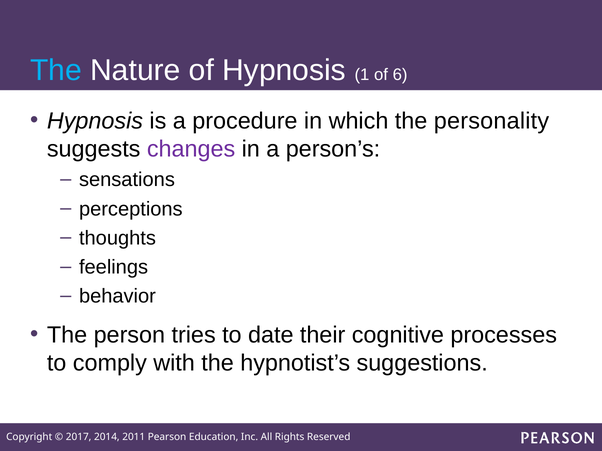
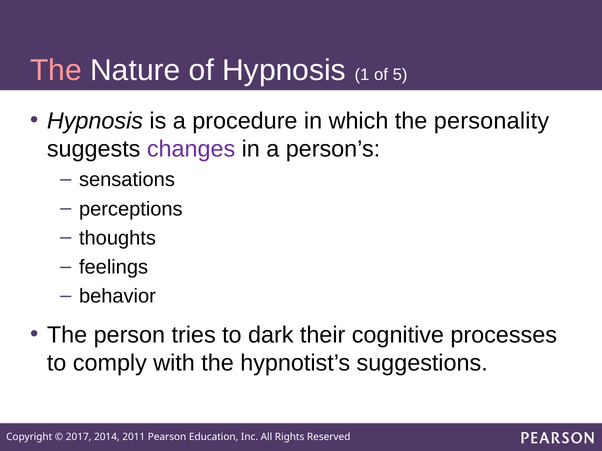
The at (56, 70) colour: light blue -> pink
6: 6 -> 5
date: date -> dark
